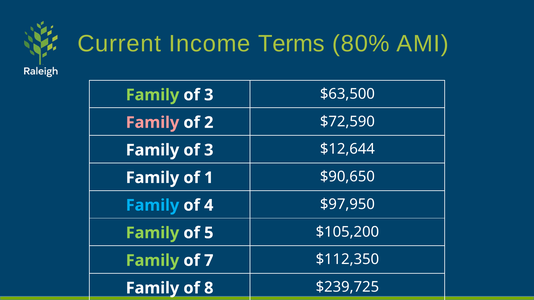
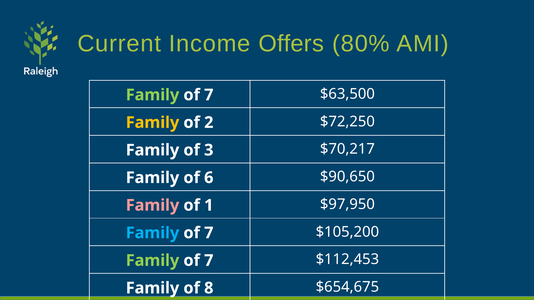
Terms: Terms -> Offers
3 at (209, 95): 3 -> 7
Family at (152, 123) colour: pink -> yellow
$72,590: $72,590 -> $72,250
$12,644: $12,644 -> $70,217
1: 1 -> 6
Family at (152, 206) colour: light blue -> pink
4: 4 -> 1
Family at (152, 233) colour: light green -> light blue
5 at (209, 233): 5 -> 7
$112,350: $112,350 -> $112,453
$239,725: $239,725 -> $654,675
